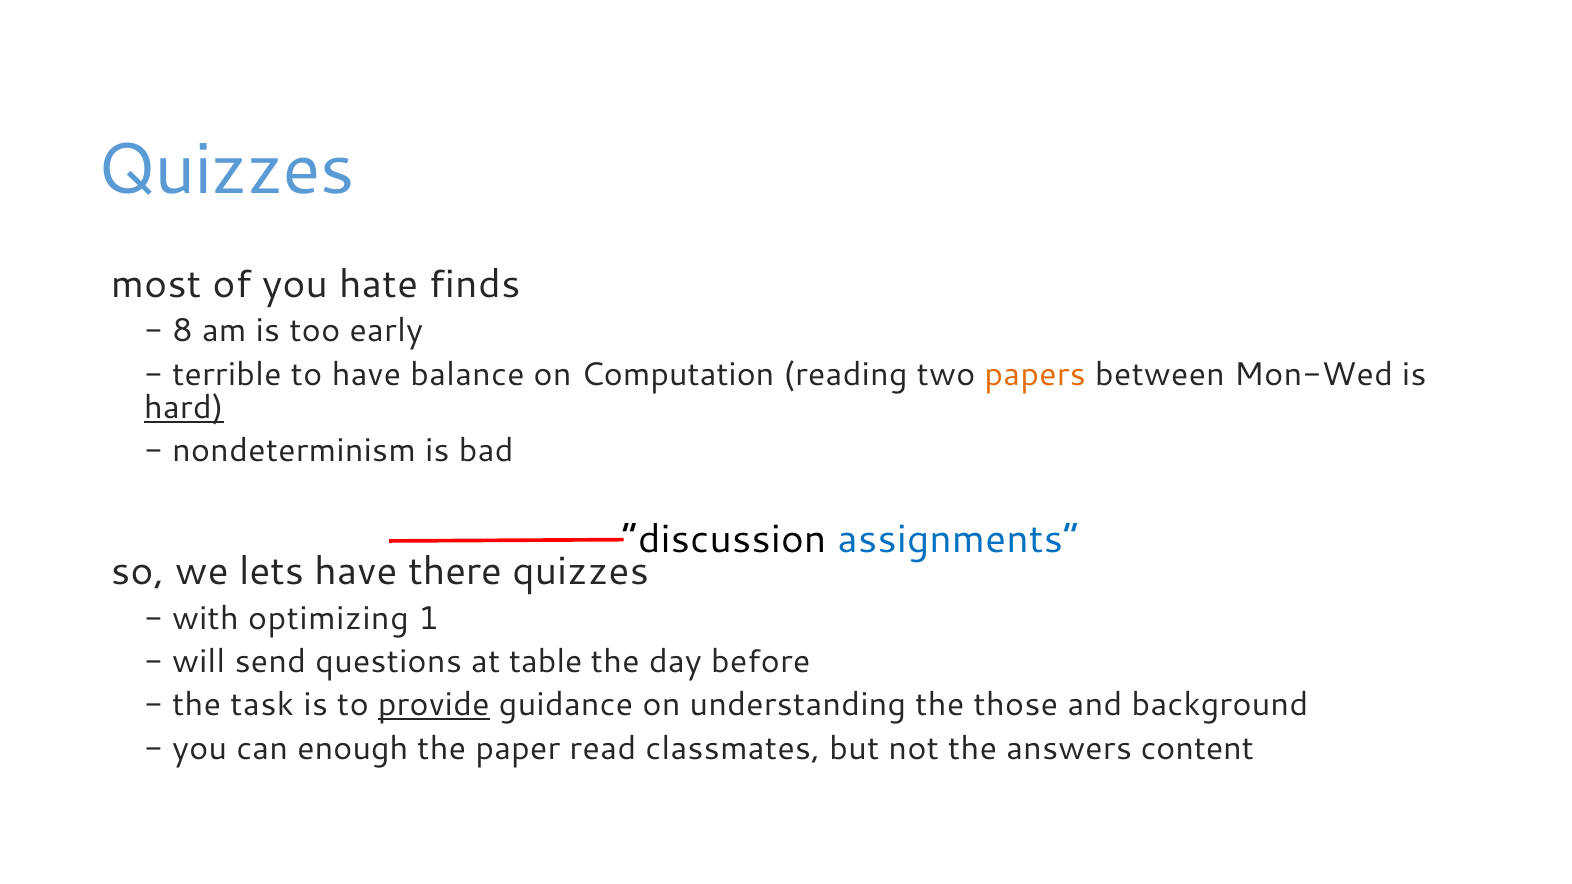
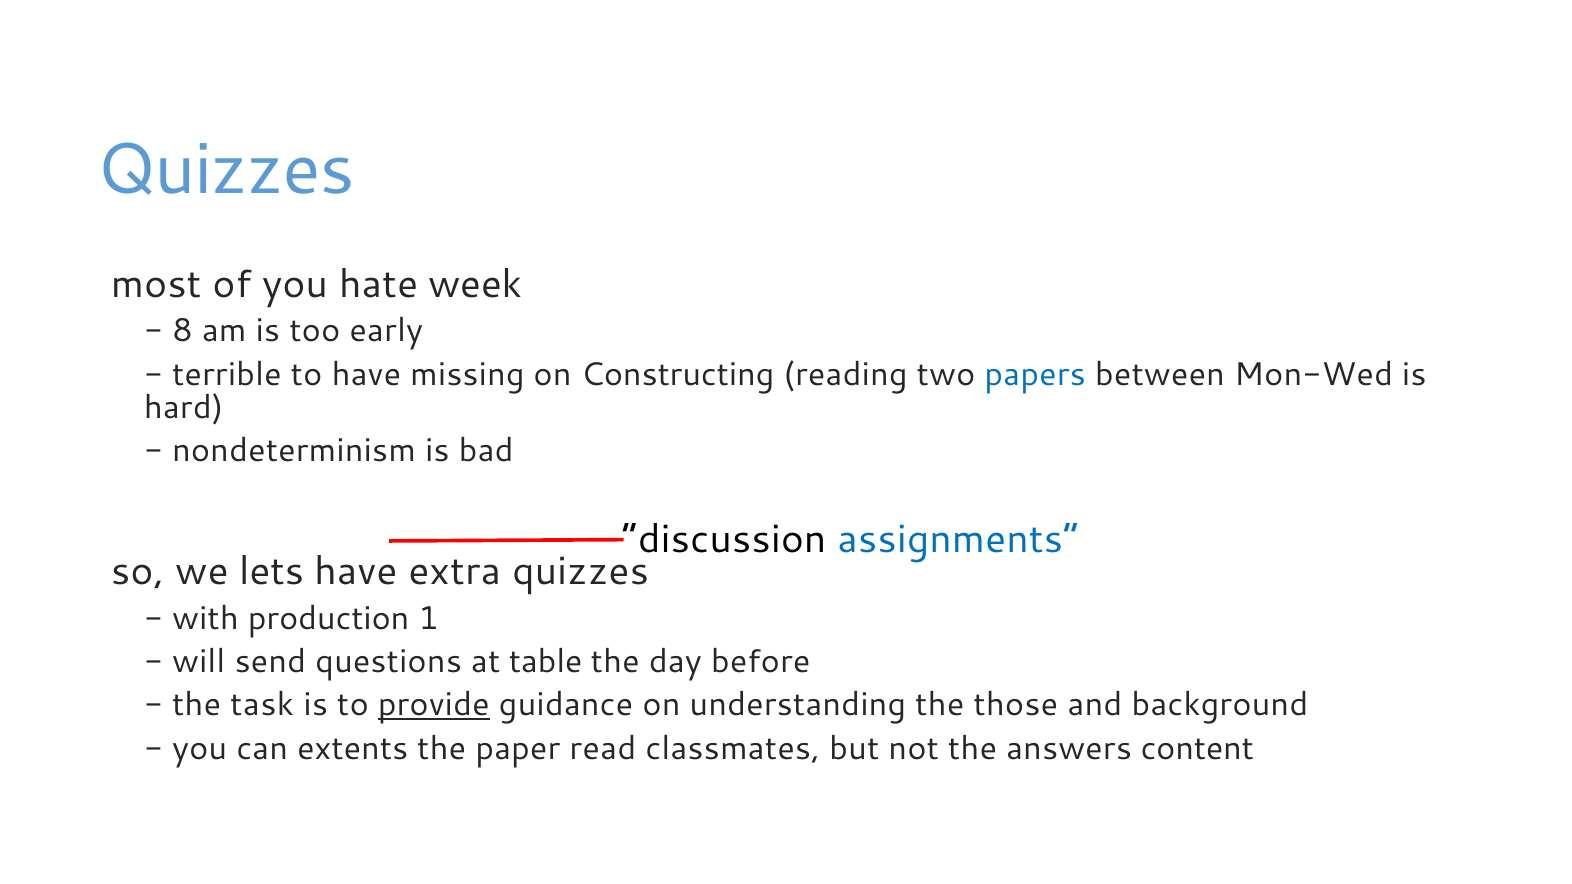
finds: finds -> week
balance: balance -> missing
Computation: Computation -> Constructing
papers colour: orange -> blue
hard underline: present -> none
there: there -> extra
optimizing: optimizing -> production
enough: enough -> extents
